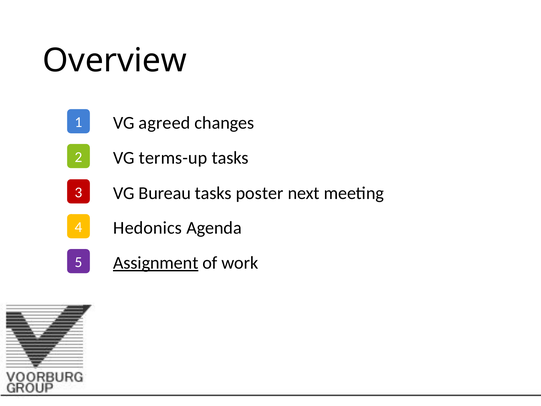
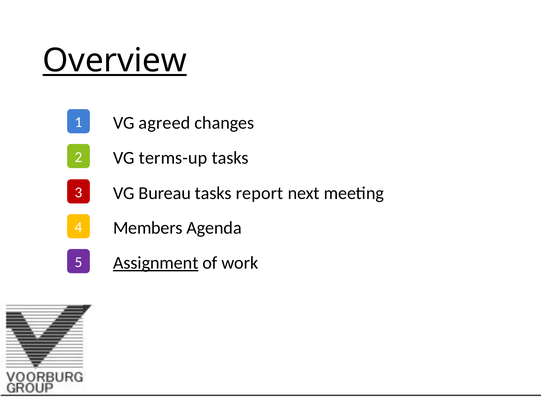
Overview underline: none -> present
poster: poster -> report
Hedonics: Hedonics -> Members
